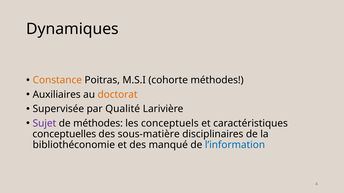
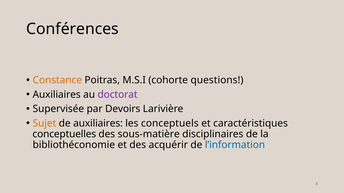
Dynamiques: Dynamiques -> Conférences
cohorte méthodes: méthodes -> questions
doctorat colour: orange -> purple
Qualité: Qualité -> Devoirs
Sujet colour: purple -> orange
de méthodes: méthodes -> auxiliaires
manqué: manqué -> acquérir
